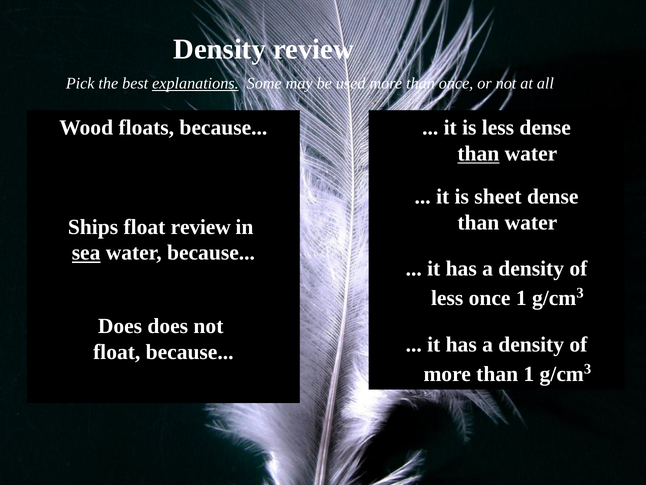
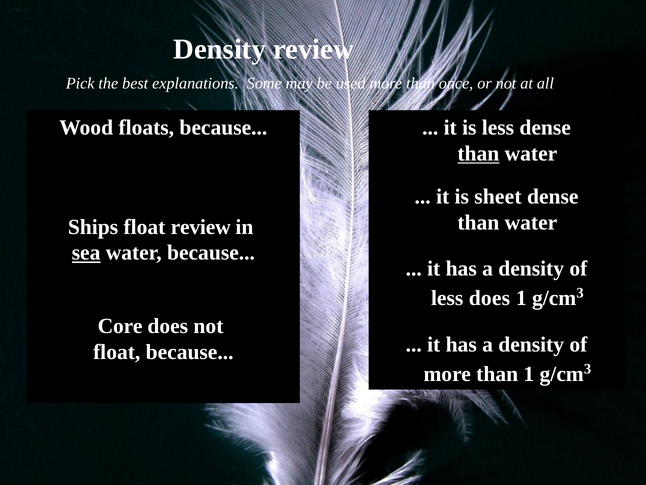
explanations underline: present -> none
less once: once -> does
Does at (120, 326): Does -> Core
